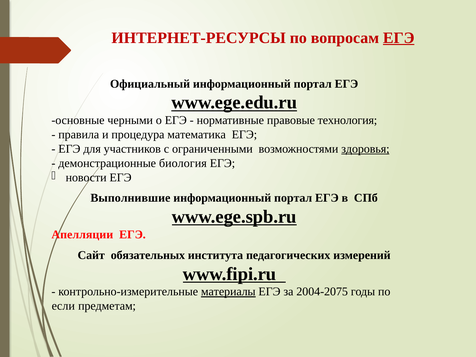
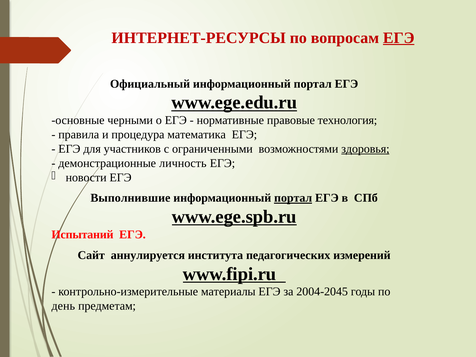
биология: биология -> личность
портал at (293, 198) underline: none -> present
Апелляции: Апелляции -> Испытаний
обязательных: обязательных -> аннулируется
материалы underline: present -> none
2004-2075: 2004-2075 -> 2004-2045
если: если -> день
